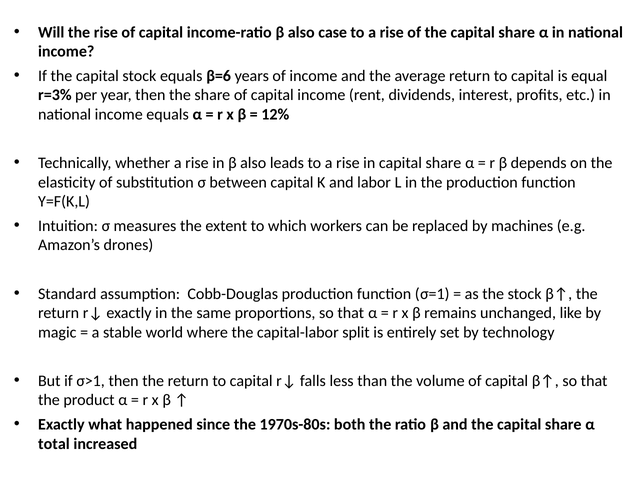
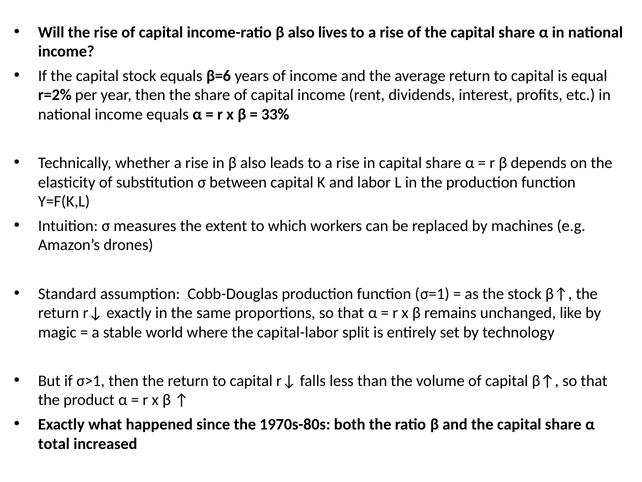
case: case -> lives
r=3%: r=3% -> r=2%
12%: 12% -> 33%
